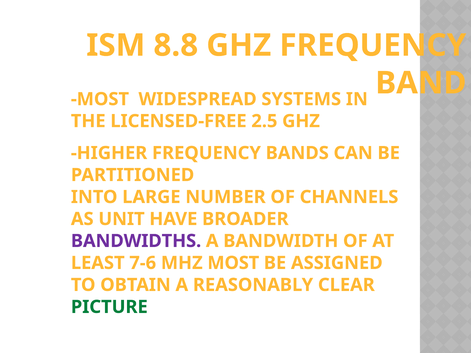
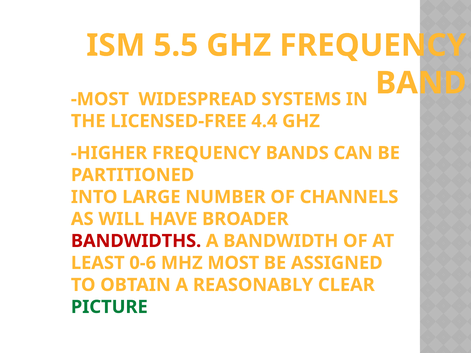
8.8: 8.8 -> 5.5
2.5: 2.5 -> 4.4
UNIT: UNIT -> WILL
BANDWIDTHS colour: purple -> red
7-6: 7-6 -> 0-6
